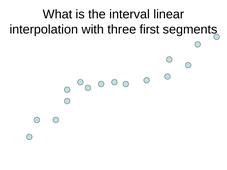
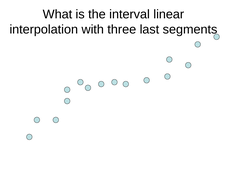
first: first -> last
